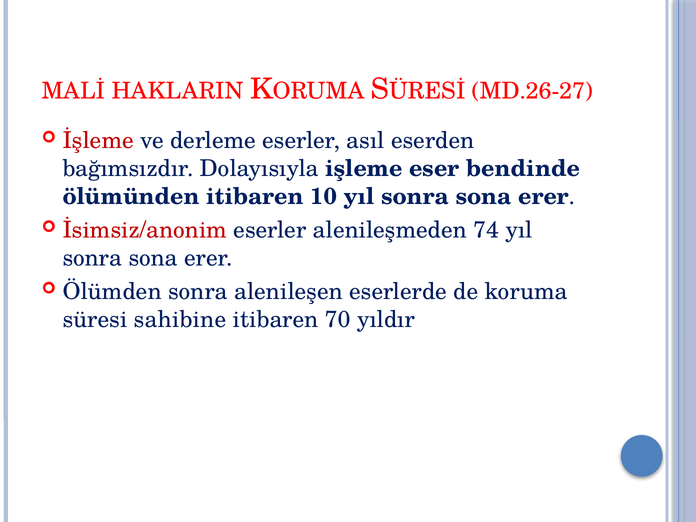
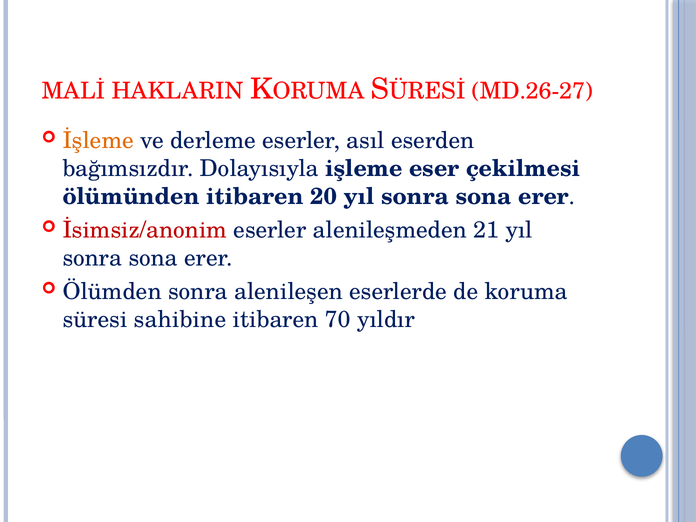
İşleme colour: red -> orange
bendinde: bendinde -> çekilmesi
10: 10 -> 20
74: 74 -> 21
